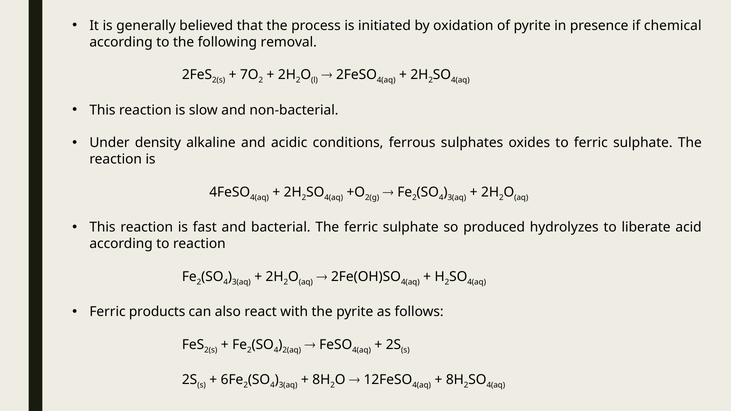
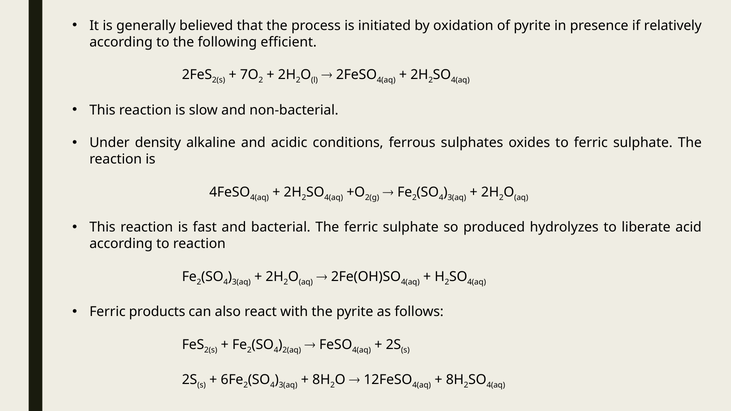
chemical: chemical -> relatively
removal: removal -> efficient
